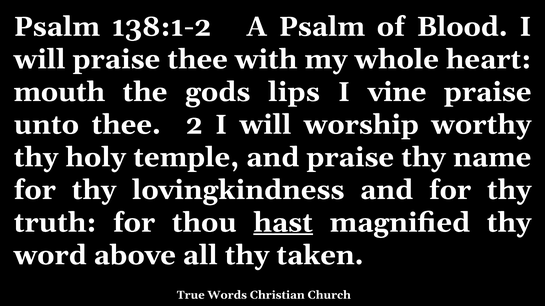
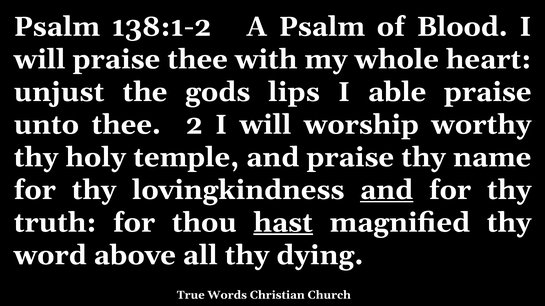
mouth: mouth -> unjust
vine: vine -> able
and at (387, 190) underline: none -> present
taken: taken -> dying
